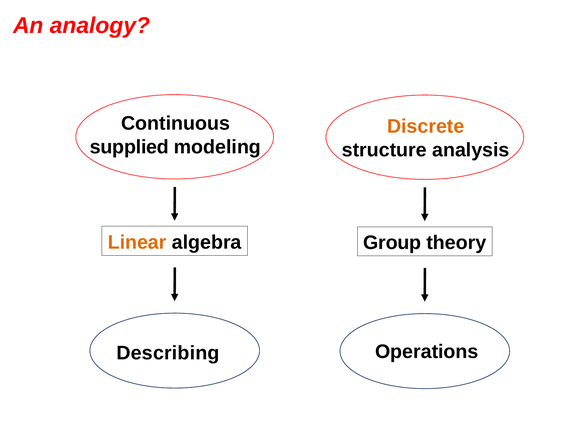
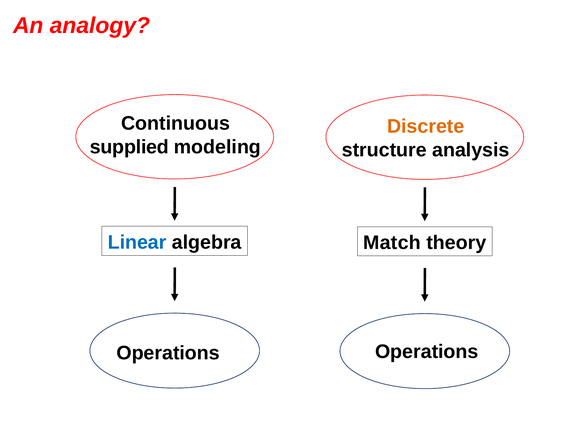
Linear colour: orange -> blue
Group: Group -> Match
Describing at (168, 353): Describing -> Operations
